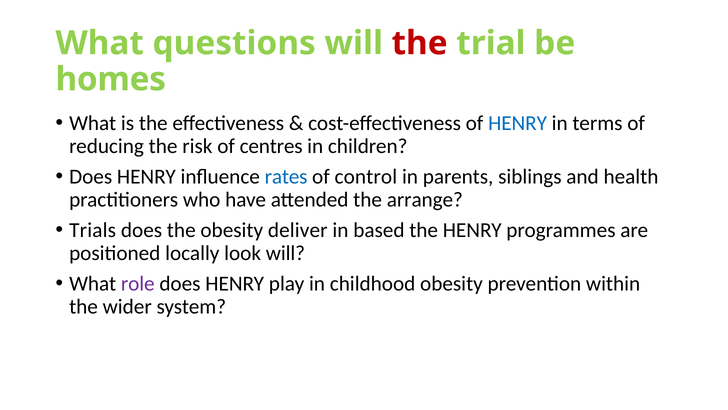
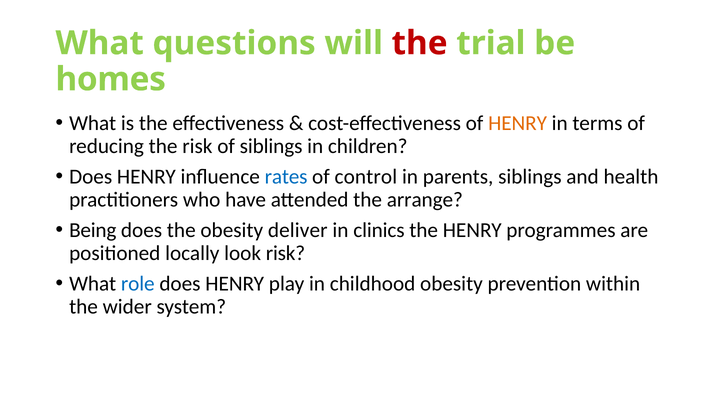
HENRY at (518, 123) colour: blue -> orange
of centres: centres -> siblings
Trials: Trials -> Being
based: based -> clinics
look will: will -> risk
role colour: purple -> blue
